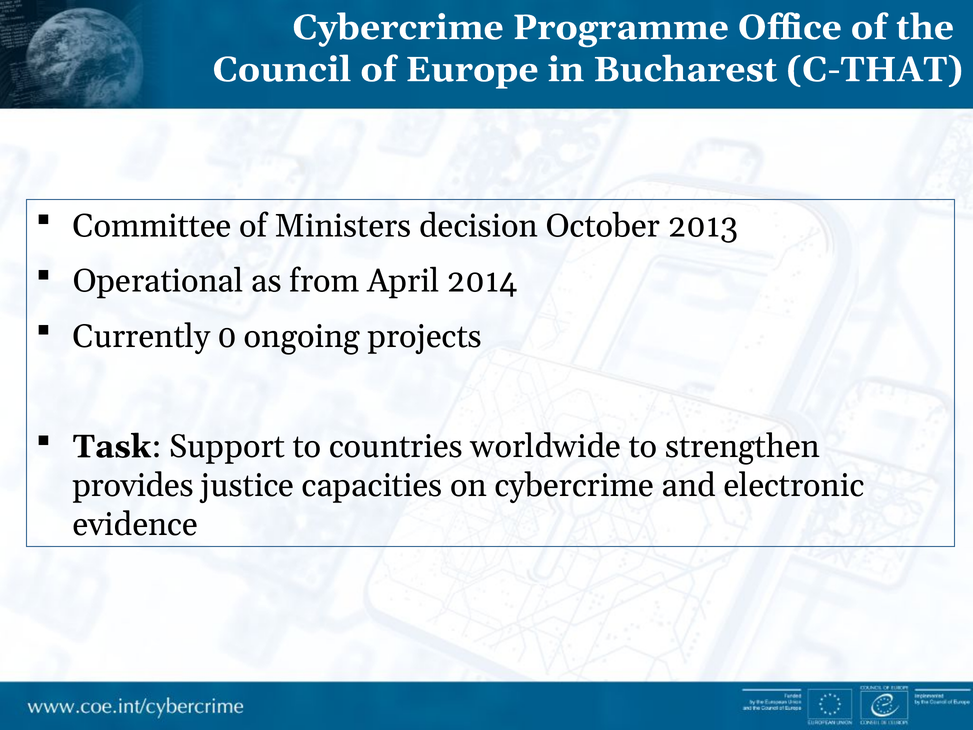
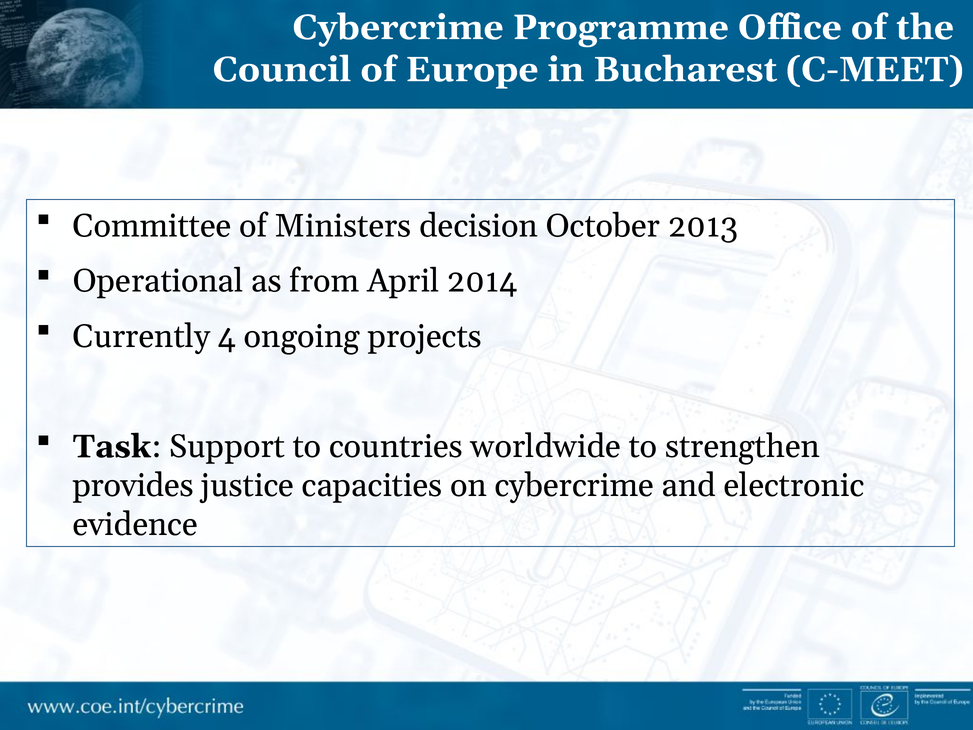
C-THAT: C-THAT -> C-MEET
0: 0 -> 4
